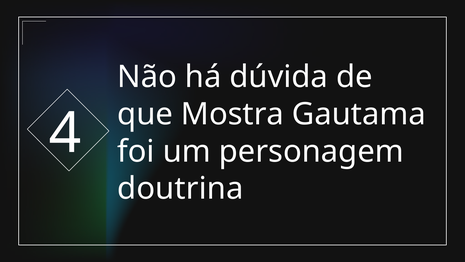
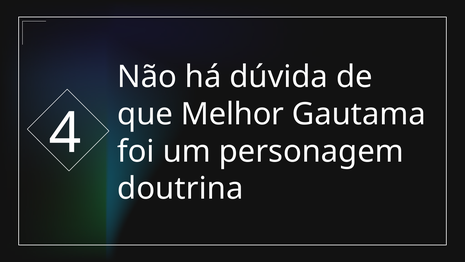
Mostra: Mostra -> Melhor
